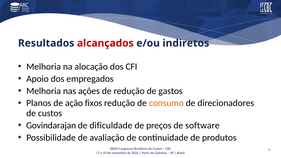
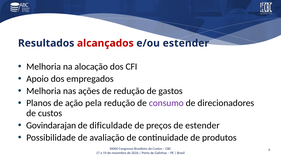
e/ou indiretos: indiretos -> estender
fixos: fixos -> pela
consumo colour: orange -> purple
de software: software -> estender
